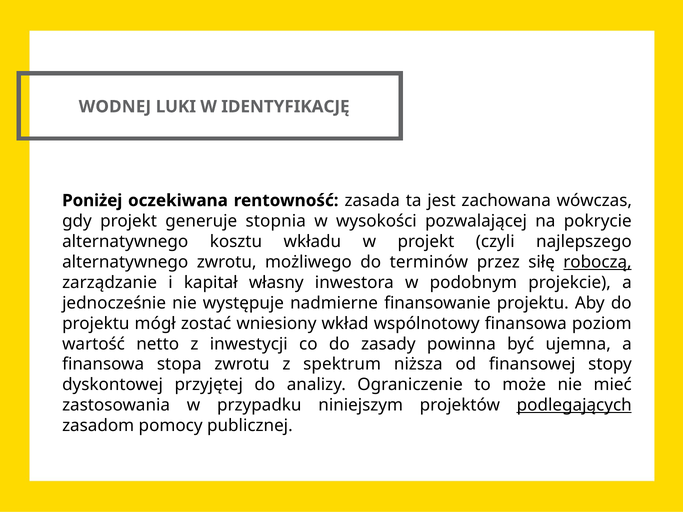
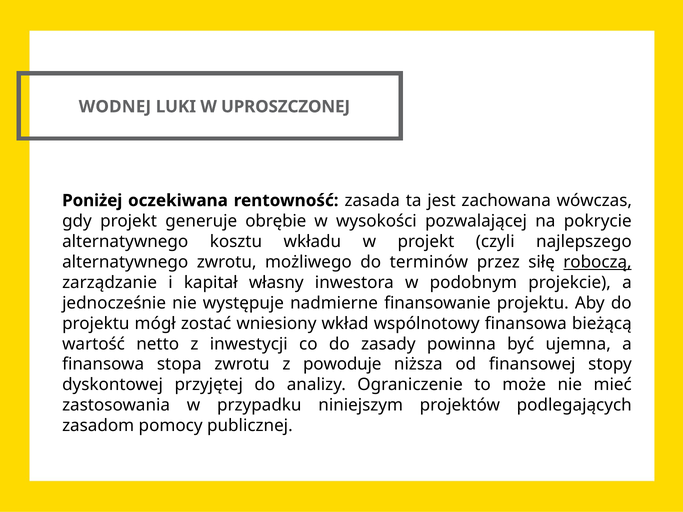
IDENTYFIKACJĘ: IDENTYFIKACJĘ -> UPROSZCZONEJ
stopnia: stopnia -> obrębie
poziom: poziom -> bieżącą
spektrum: spektrum -> powoduje
podlegających underline: present -> none
